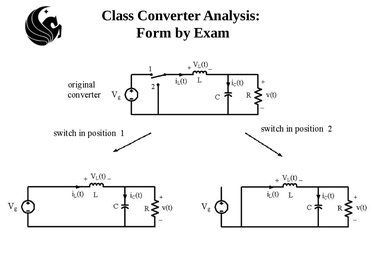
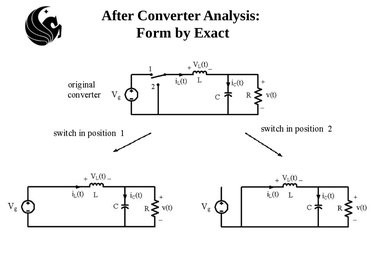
Class: Class -> After
Exam: Exam -> Exact
